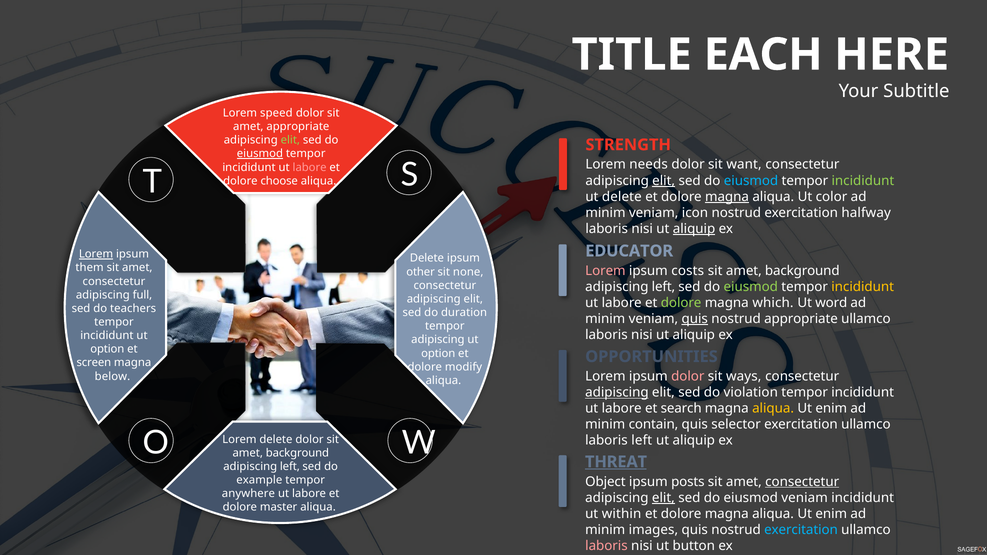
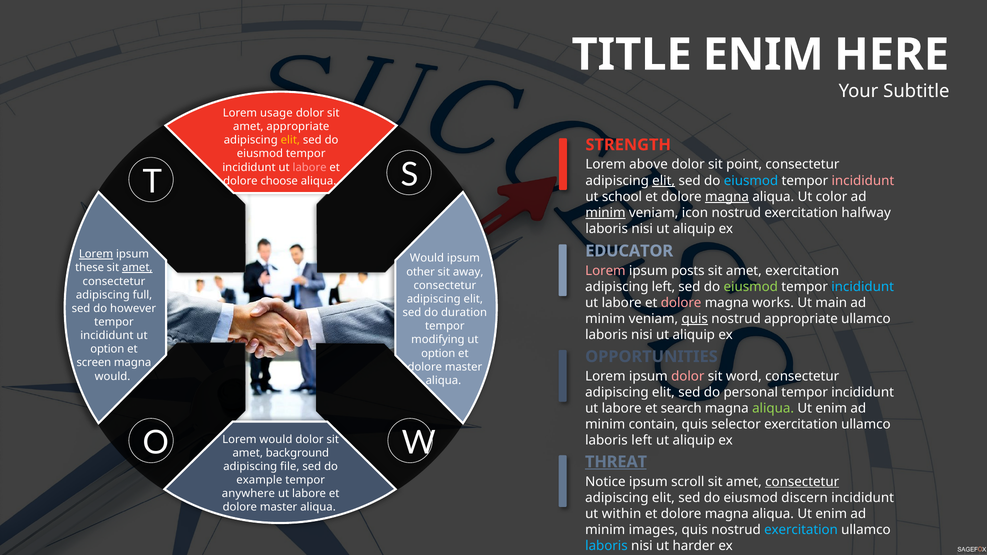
TITLE EACH: EACH -> ENIM
speed: speed -> usage
elit at (290, 140) colour: light green -> yellow
eiusmod at (260, 154) underline: present -> none
needs: needs -> above
want: want -> point
incididunt at (863, 181) colour: light green -> pink
ut delete: delete -> school
minim at (606, 213) underline: none -> present
aliquip at (694, 229) underline: present -> none
Delete at (427, 258): Delete -> Would
them: them -> these
amet at (137, 268) underline: none -> present
costs: costs -> posts
background at (802, 271): background -> exercitation
none: none -> away
incididunt at (863, 287) colour: yellow -> light blue
dolore at (681, 303) colour: light green -> pink
which: which -> works
word: word -> main
teachers: teachers -> however
adipiscing at (438, 340): adipiscing -> modifying
modify at (464, 367): modify -> master
ways: ways -> word
below at (112, 376): below -> would
adipiscing at (617, 393) underline: present -> none
violation: violation -> personal
aliqua at (773, 409) colour: yellow -> light green
Lorem delete: delete -> would
left at (290, 467): left -> file
Object: Object -> Notice
posts: posts -> scroll
elit at (663, 498) underline: present -> none
eiusmod veniam: veniam -> discern
laboris at (606, 546) colour: pink -> light blue
button: button -> harder
